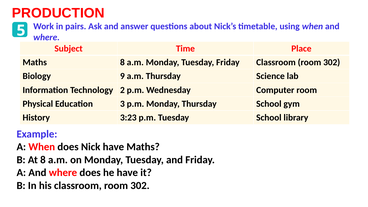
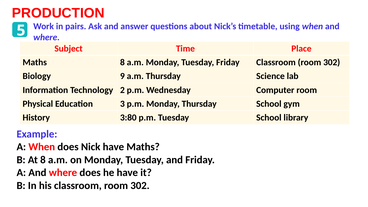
3:23: 3:23 -> 3:80
